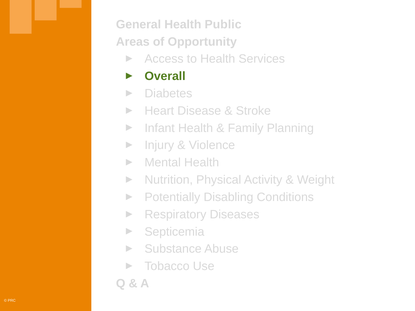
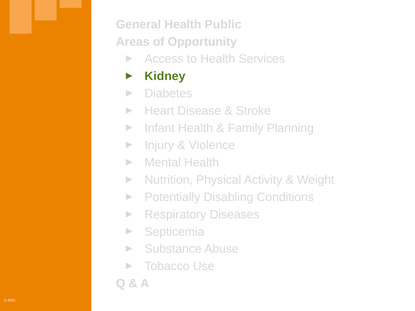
Overall: Overall -> Kidney
